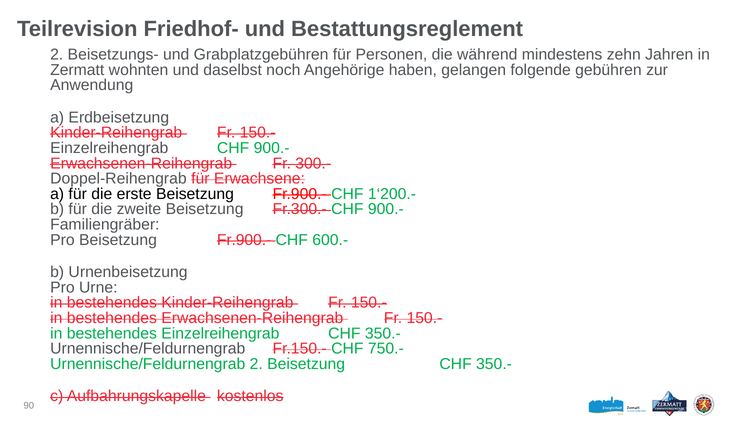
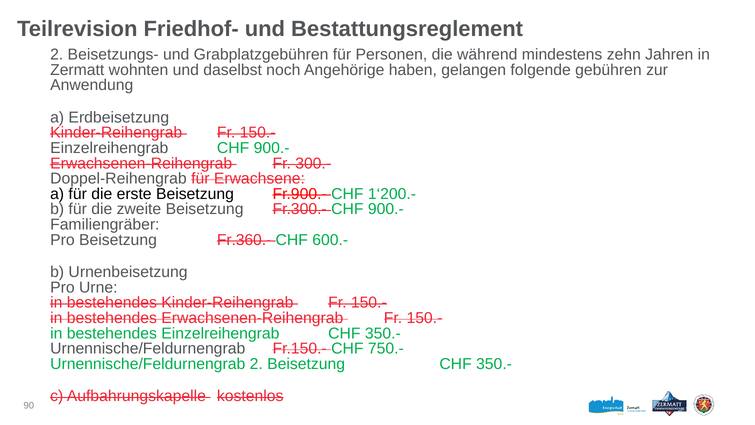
Pro Beisetzung Fr.900.-: Fr.900.- -> Fr.360.-
